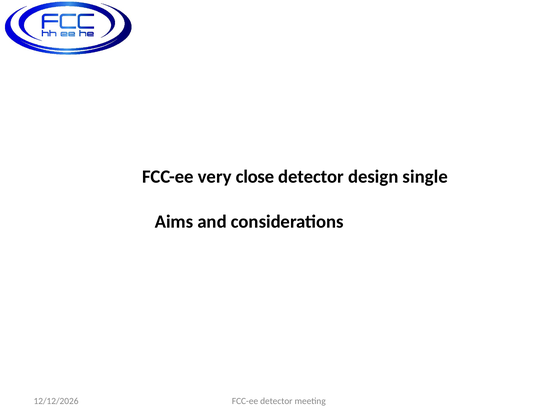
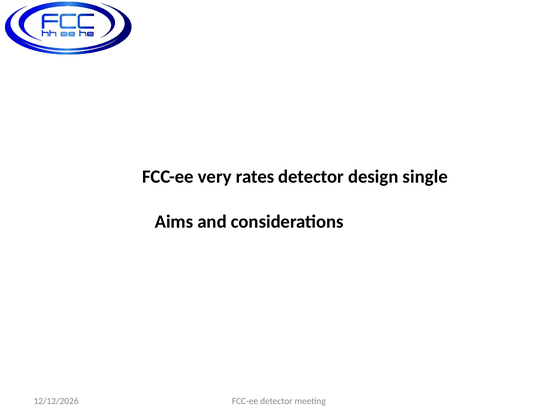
close: close -> rates
